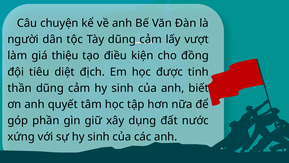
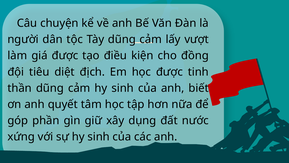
giá thiệu: thiệu -> được
